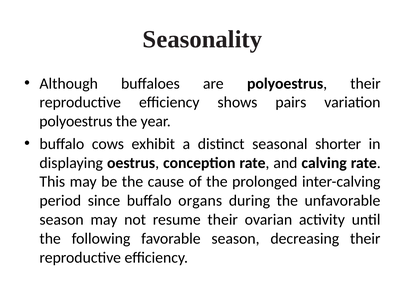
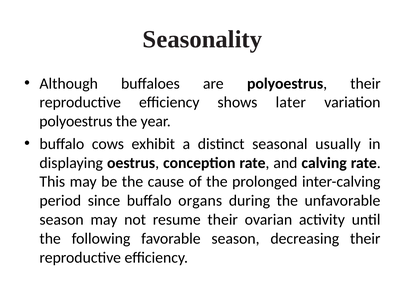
pairs: pairs -> later
shorter: shorter -> usually
